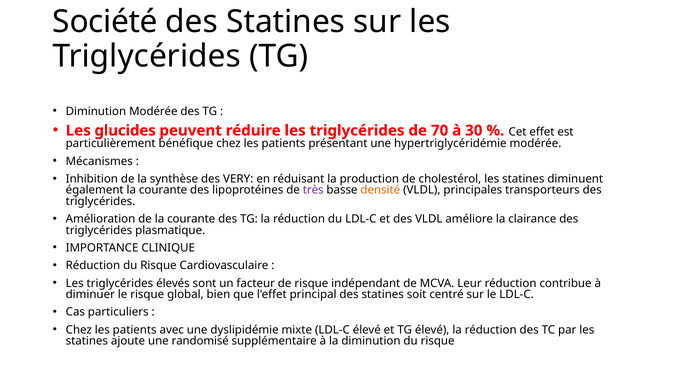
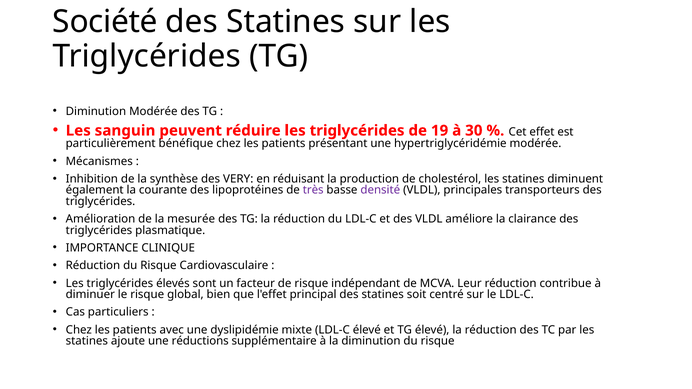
glucides: glucides -> sanguin
70: 70 -> 19
densité colour: orange -> purple
de la courante: courante -> mesurée
randomisé: randomisé -> réductions
